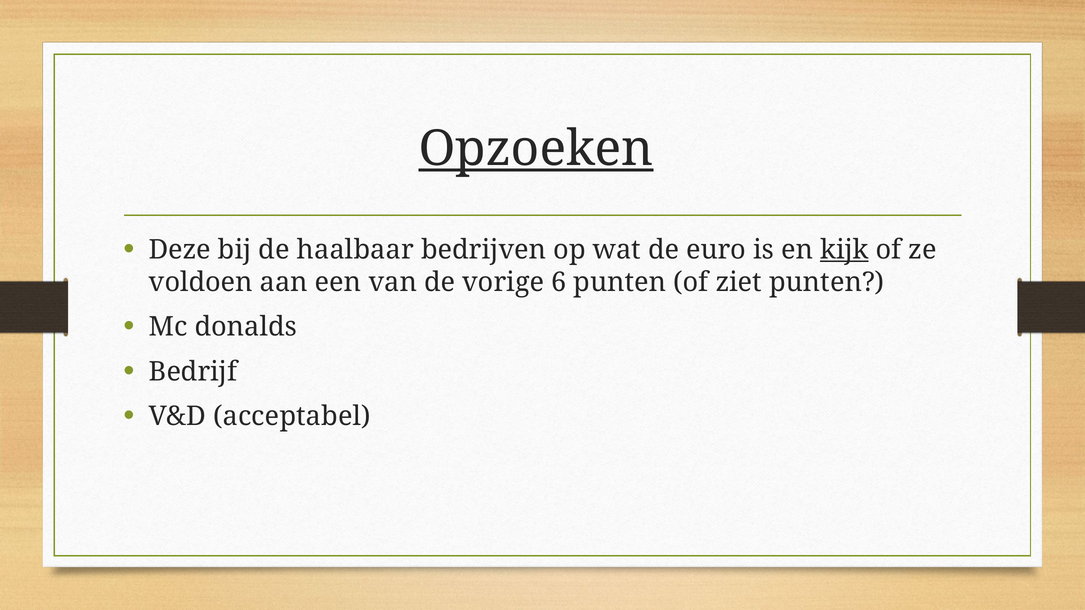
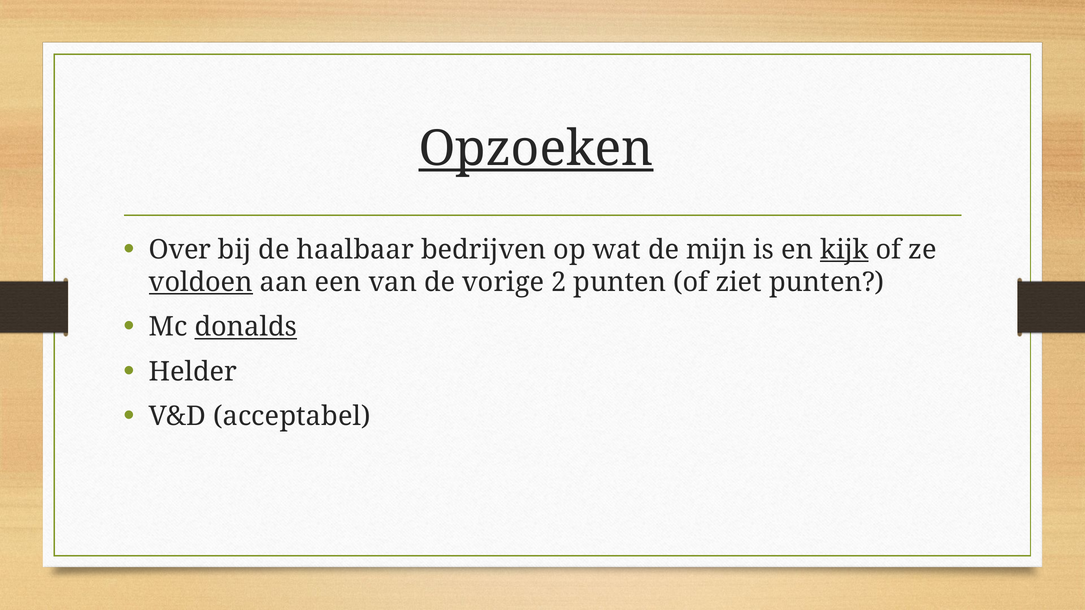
Deze: Deze -> Over
euro: euro -> mijn
voldoen underline: none -> present
6: 6 -> 2
donalds underline: none -> present
Bedrijf: Bedrijf -> Helder
